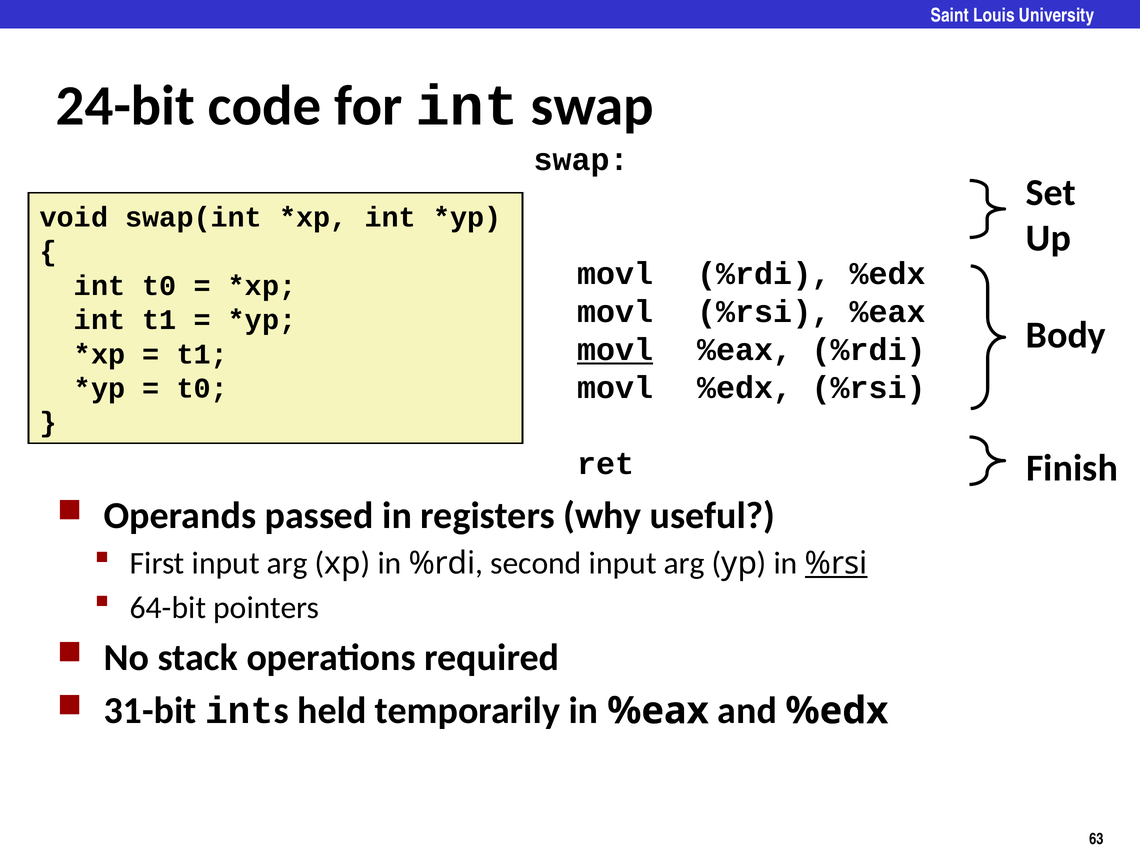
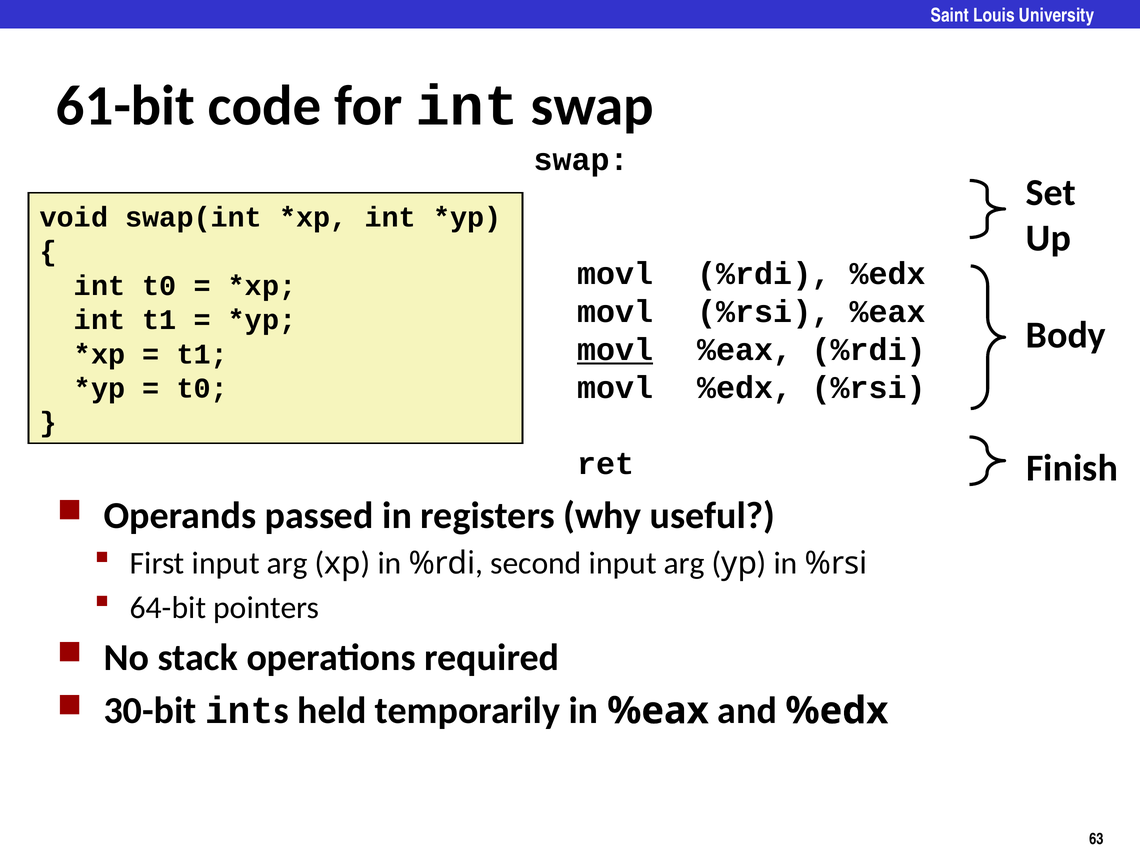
24-bit: 24-bit -> 61-bit
%rsi at (836, 563) underline: present -> none
31-bit: 31-bit -> 30-bit
